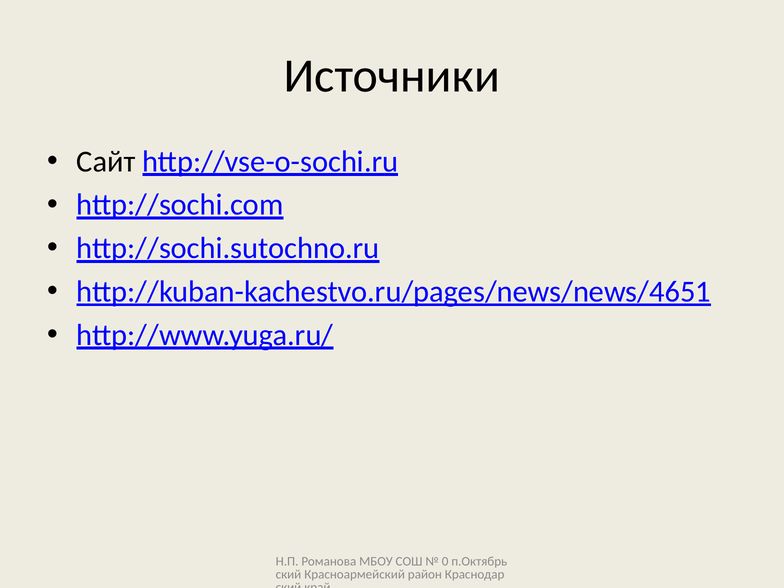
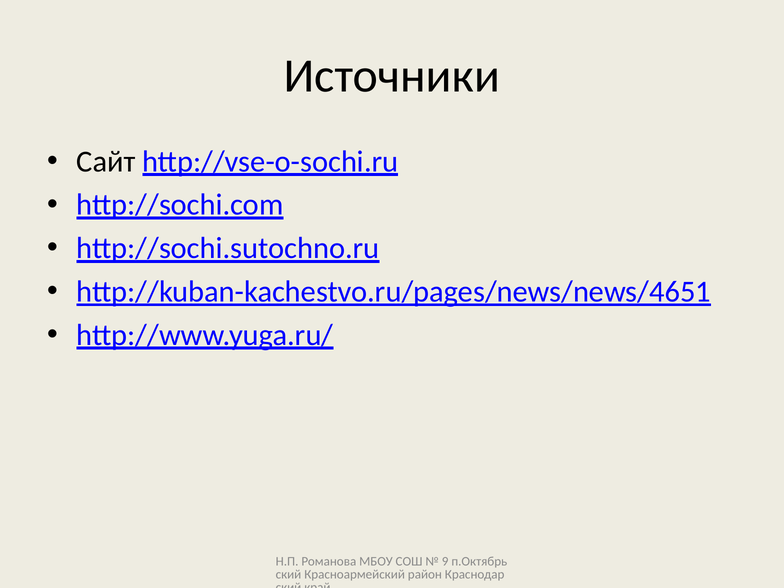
0: 0 -> 9
